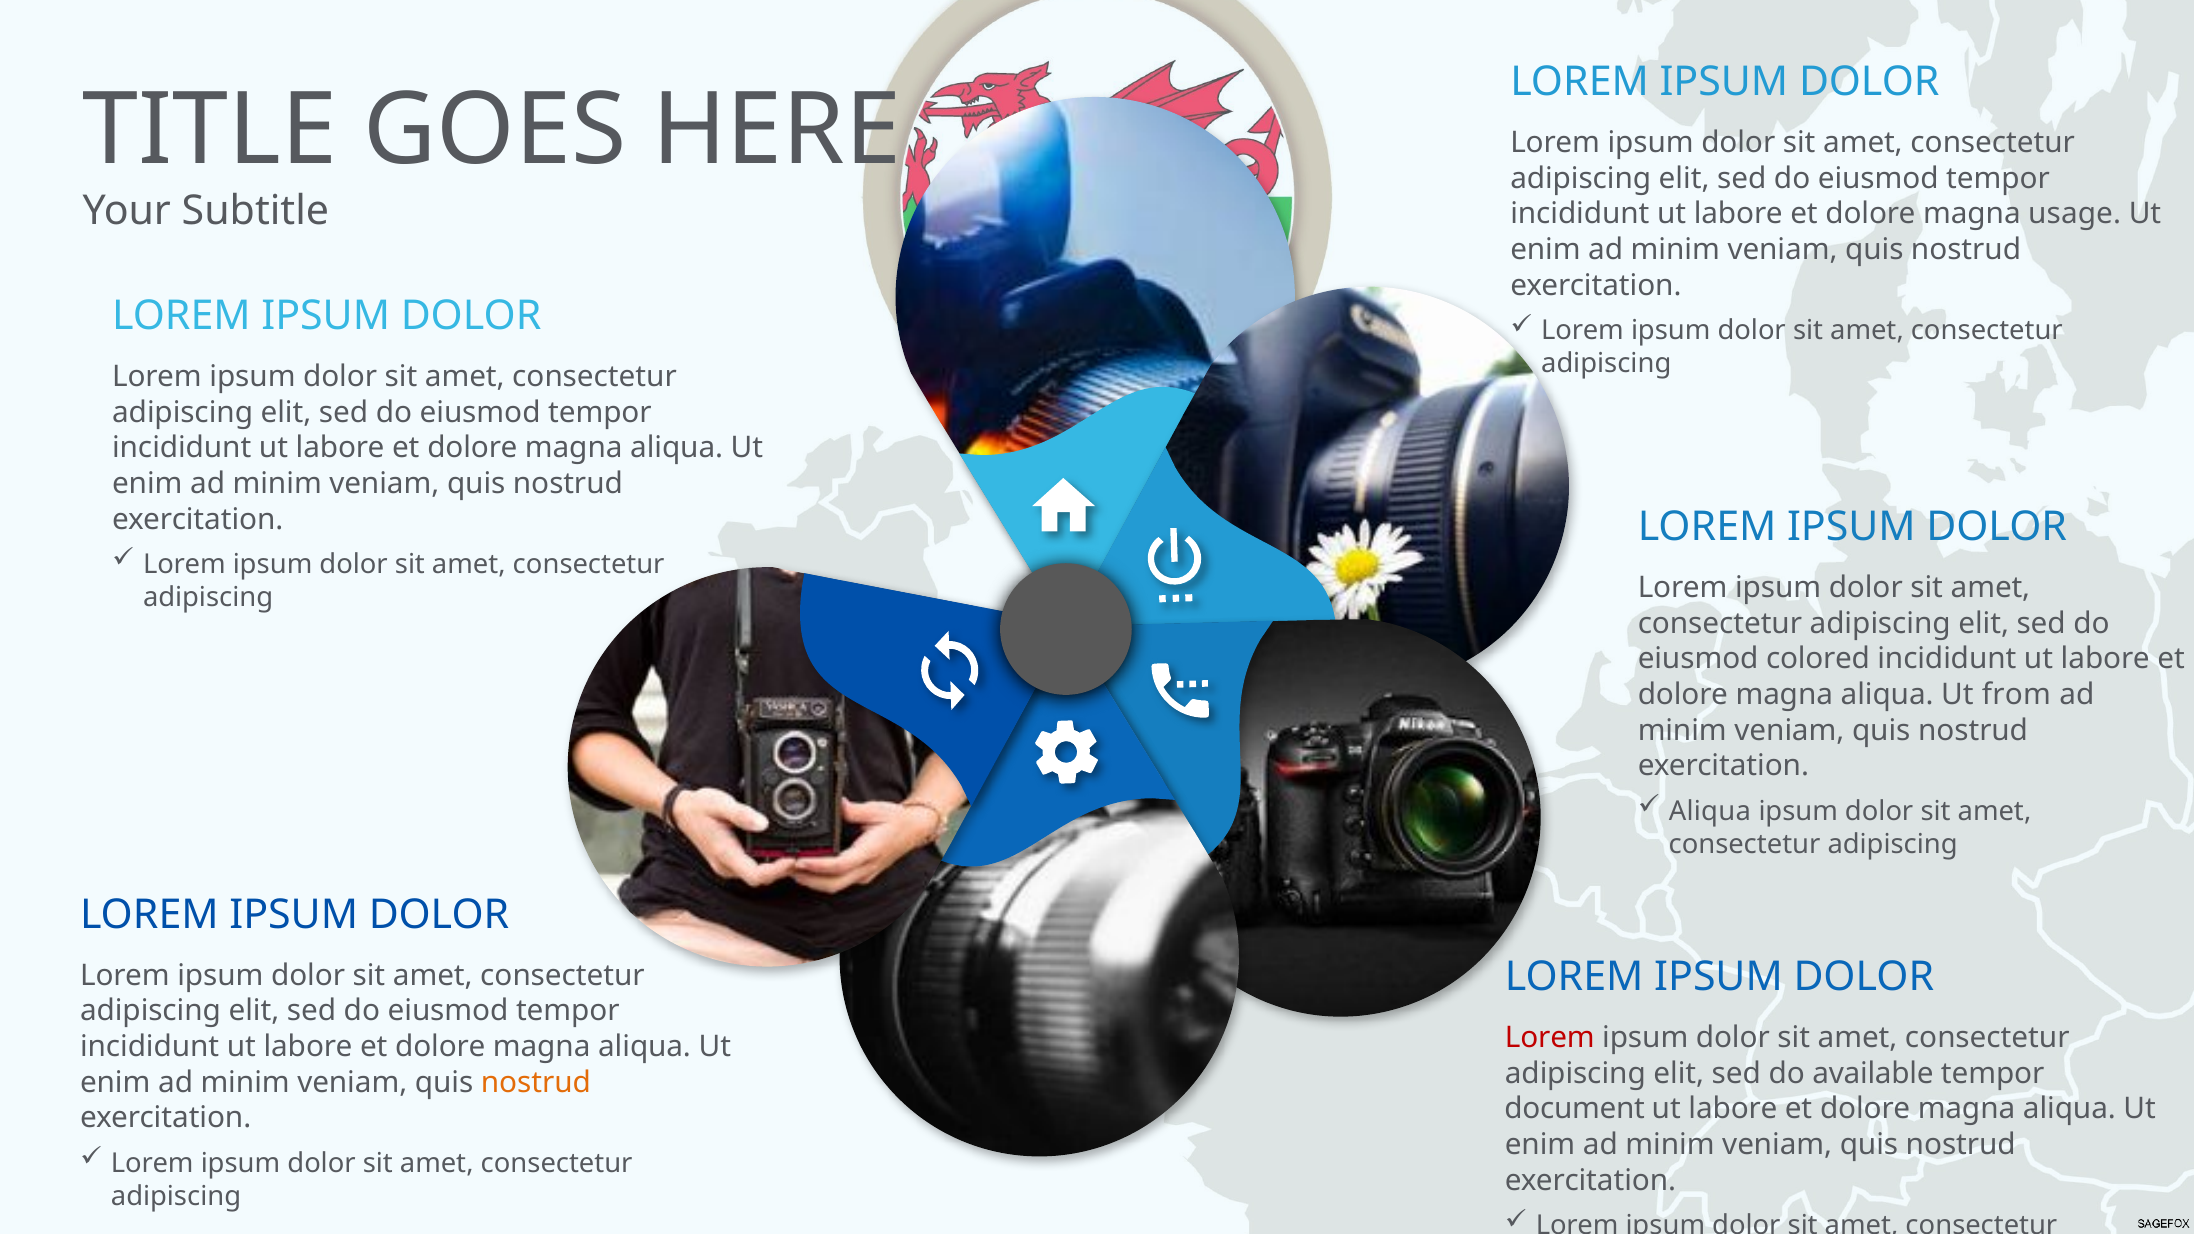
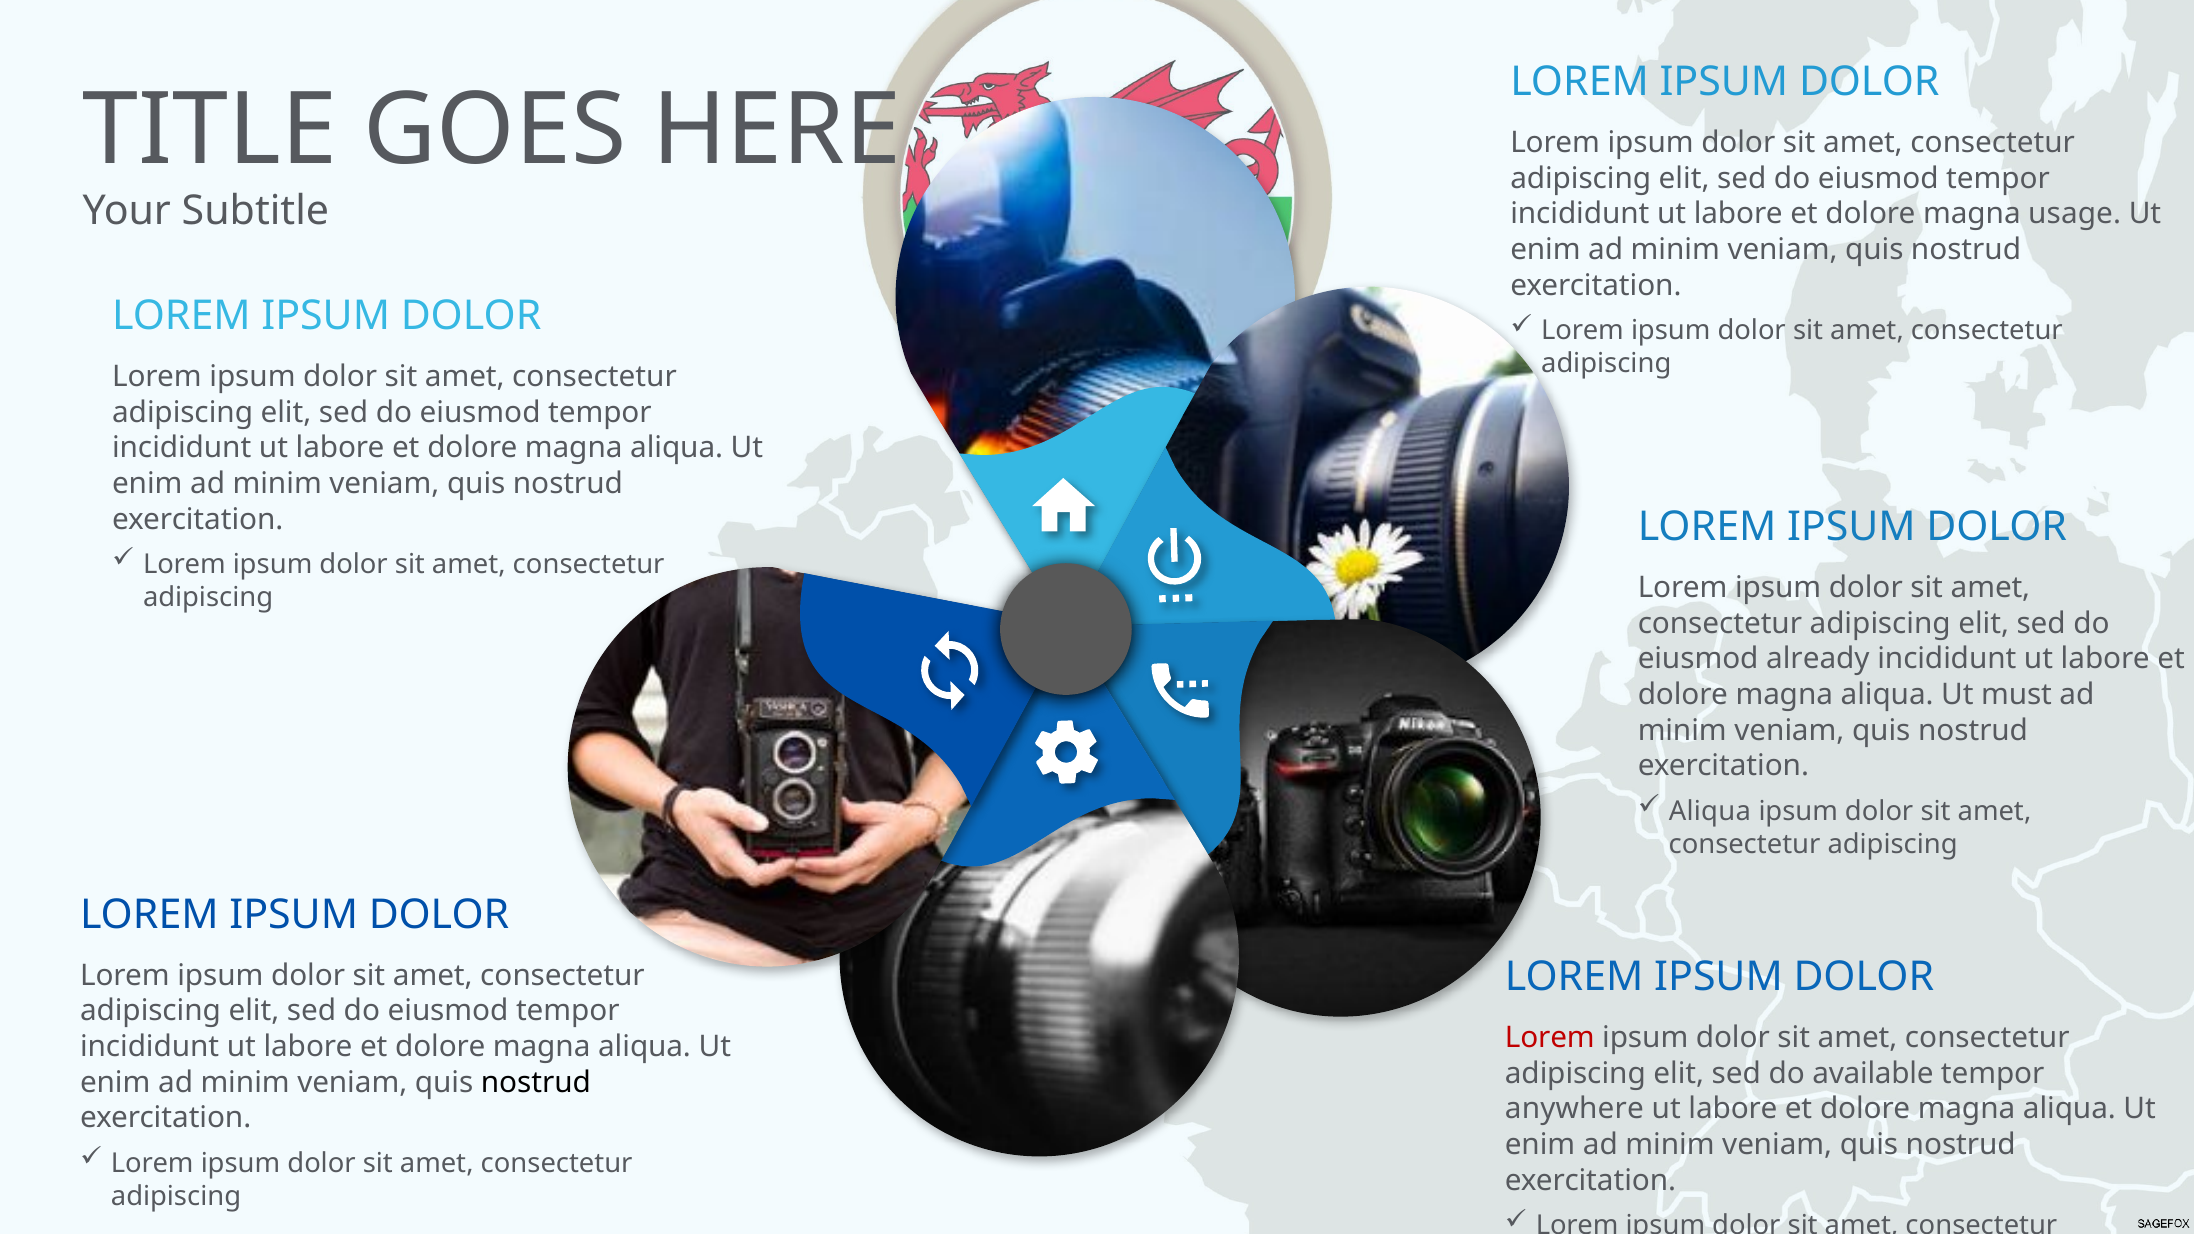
colored: colored -> already
from: from -> must
nostrud at (536, 1083) colour: orange -> black
document: document -> anywhere
